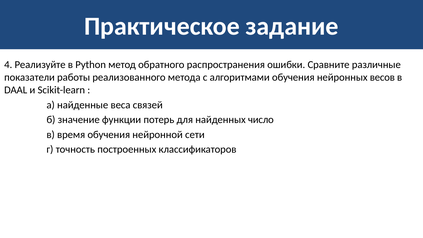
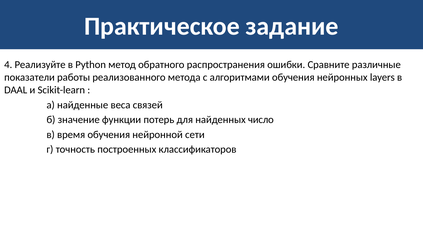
весов: весов -> layers
